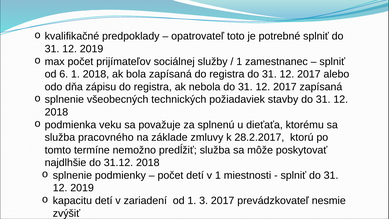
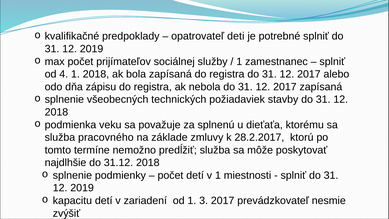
toto: toto -> deti
6: 6 -> 4
